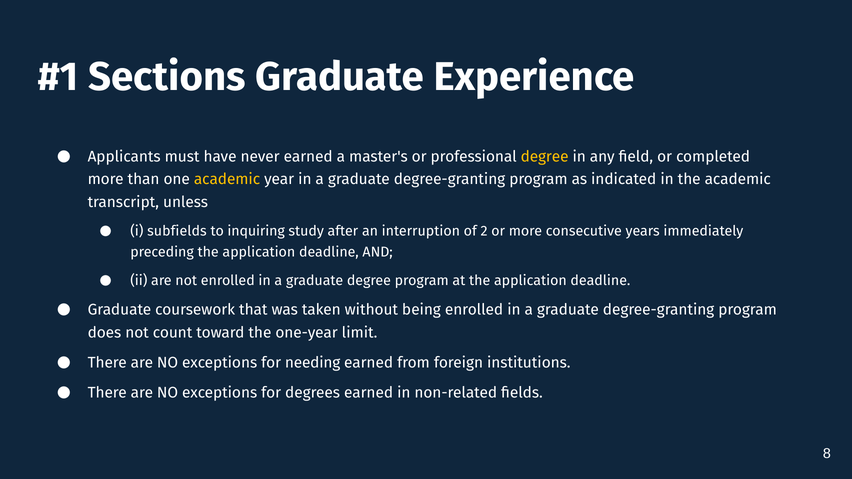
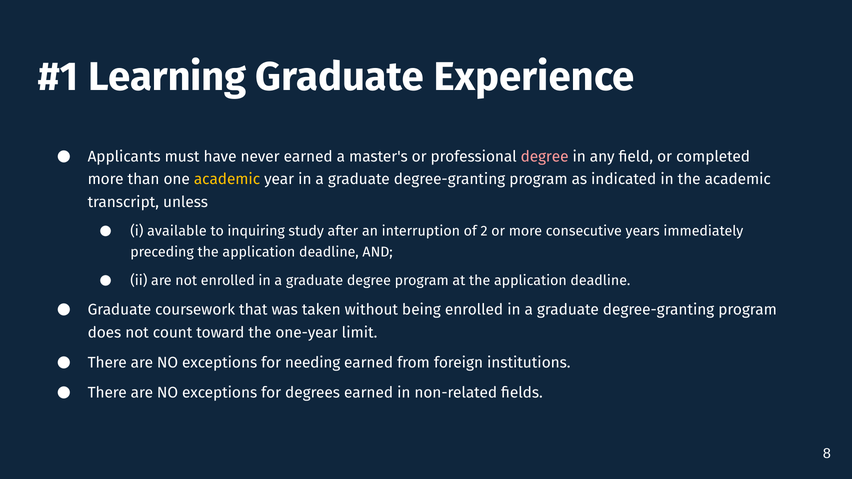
Sections: Sections -> Learning
degree at (545, 157) colour: yellow -> pink
subfields: subfields -> available
